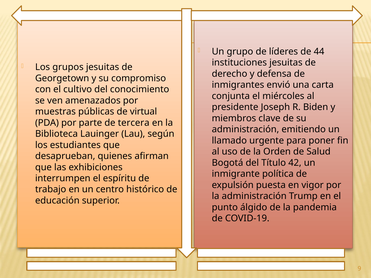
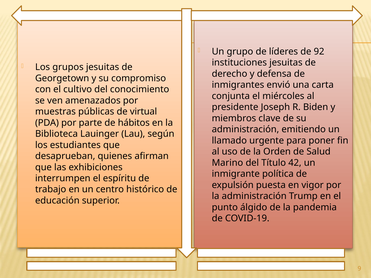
44: 44 -> 92
tercera: tercera -> hábitos
Bogotá: Bogotá -> Marino
